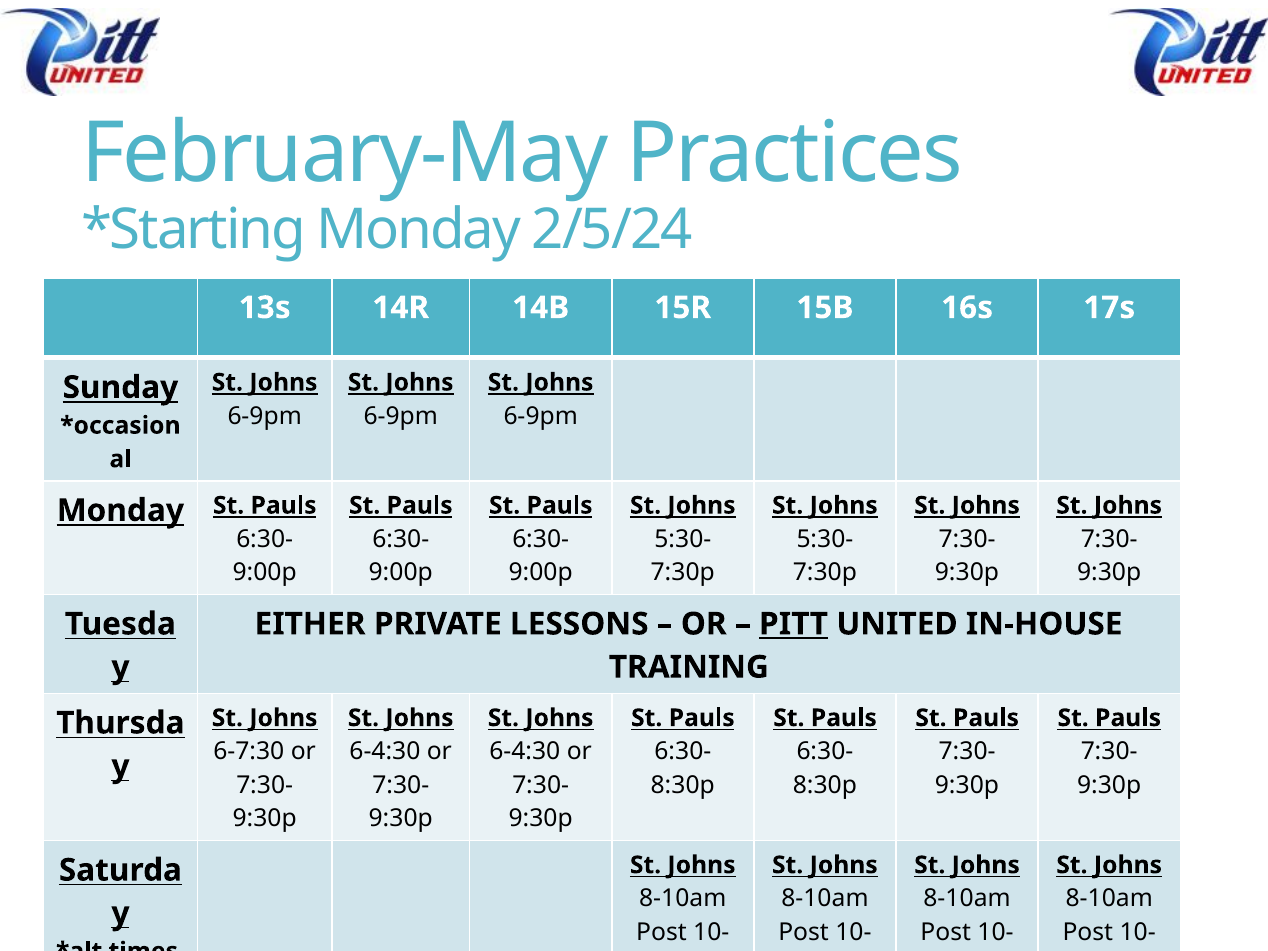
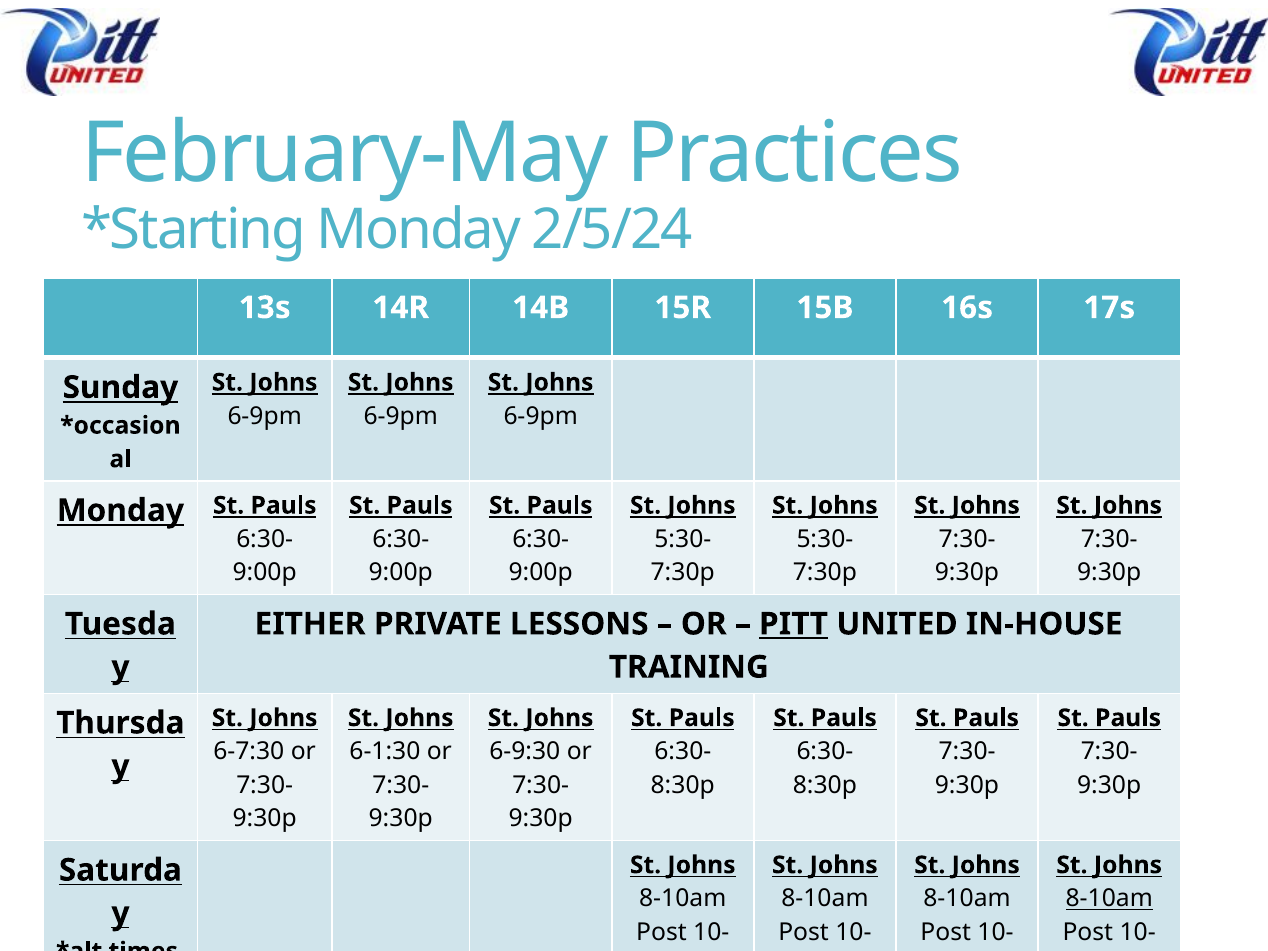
6-4:30 at (385, 752): 6-4:30 -> 6-1:30
6-4:30 at (525, 752): 6-4:30 -> 6-9:30
8-10am at (1109, 899) underline: none -> present
